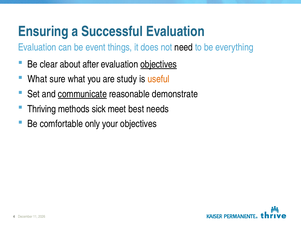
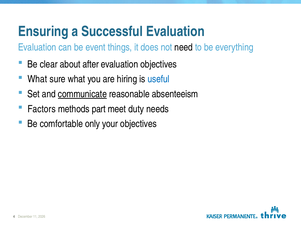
objectives at (159, 65) underline: present -> none
study: study -> hiring
useful colour: orange -> blue
demonstrate: demonstrate -> absenteeism
Thriving: Thriving -> Factors
sick: sick -> part
best: best -> duty
